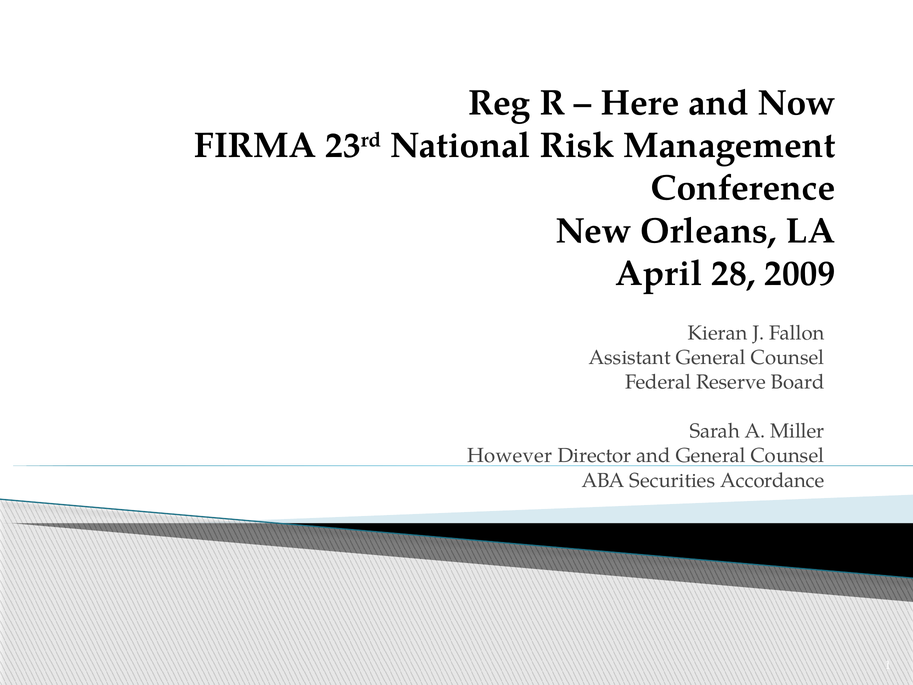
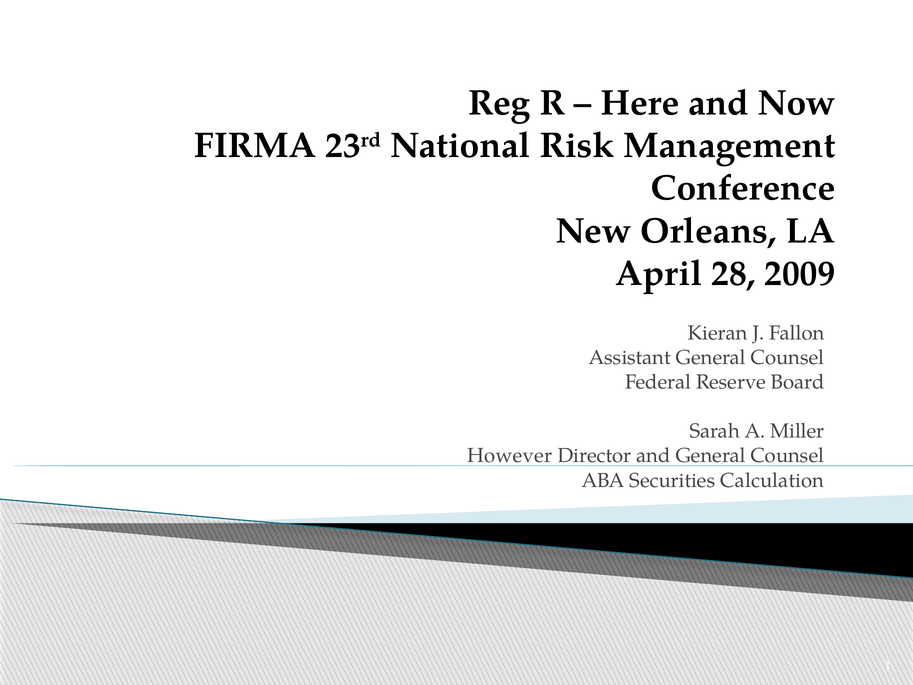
Accordance: Accordance -> Calculation
